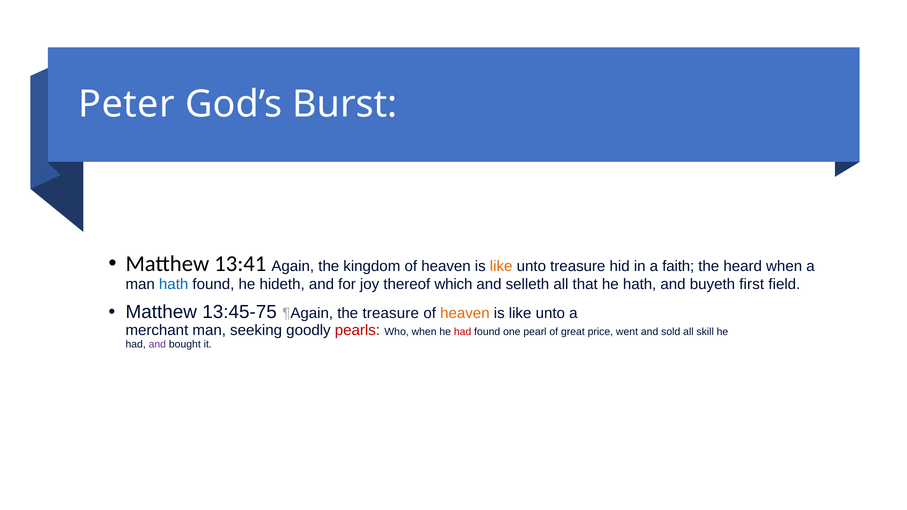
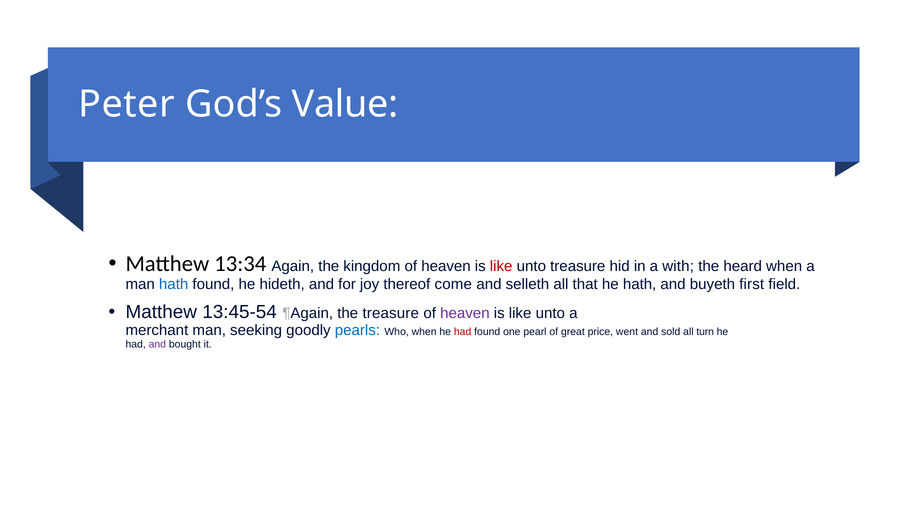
Burst: Burst -> Value
13:41: 13:41 -> 13:34
like at (501, 266) colour: orange -> red
faith: faith -> with
which: which -> come
13:45-75: 13:45-75 -> 13:45-54
heaven at (465, 313) colour: orange -> purple
pearls colour: red -> blue
skill: skill -> turn
